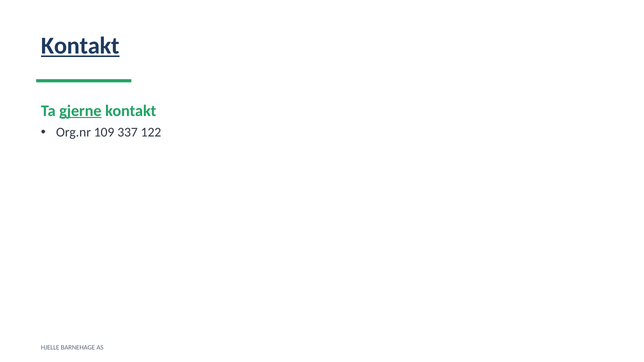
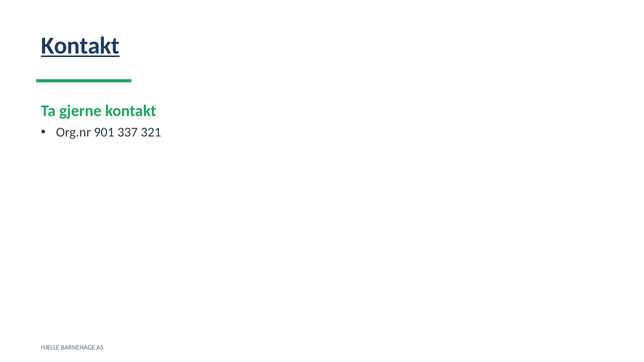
gjerne underline: present -> none
109: 109 -> 901
122: 122 -> 321
